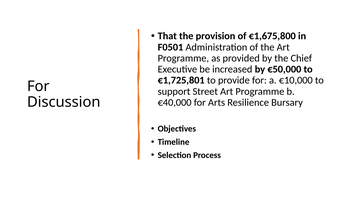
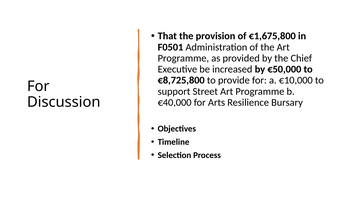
€1,725,801: €1,725,801 -> €8,725,800
